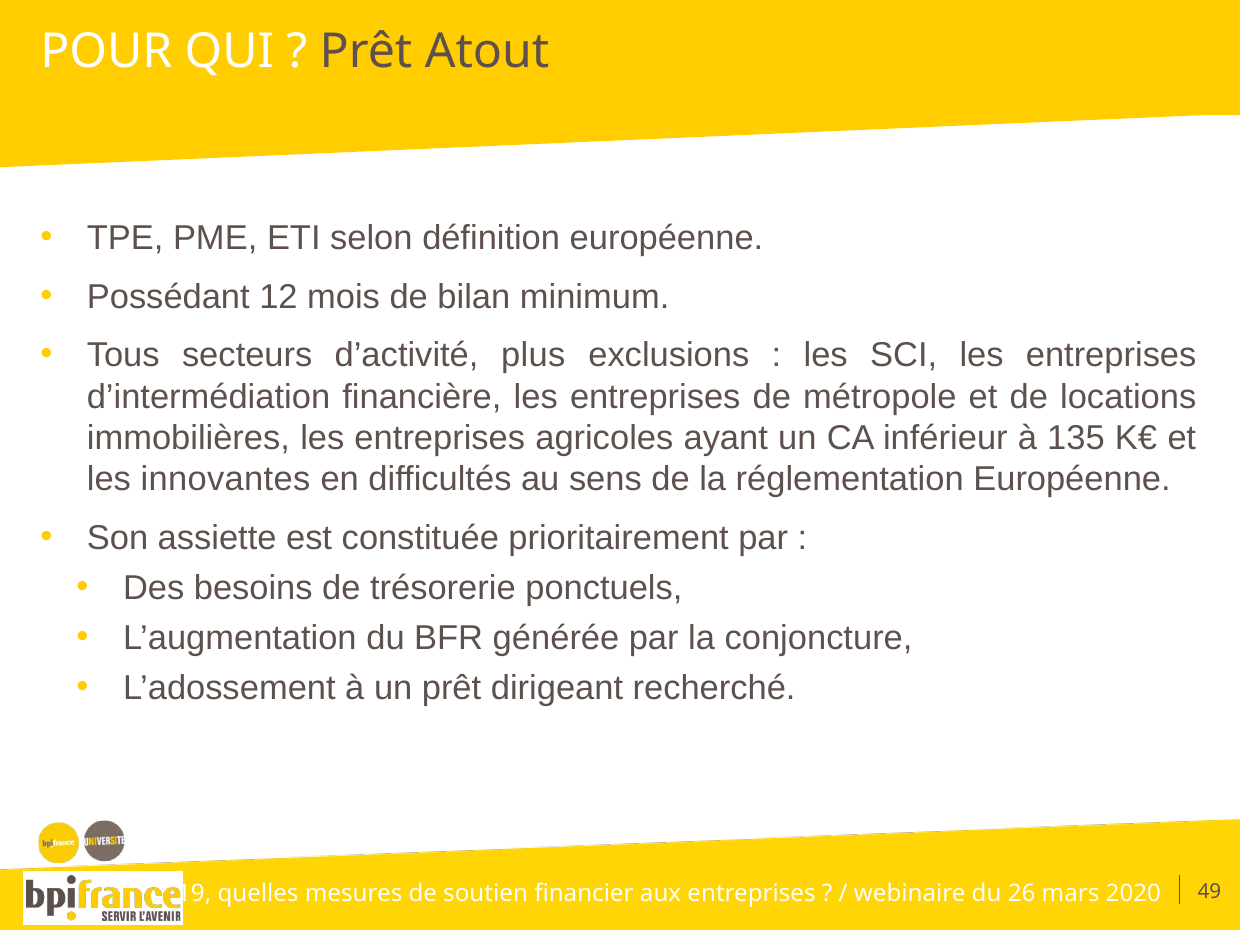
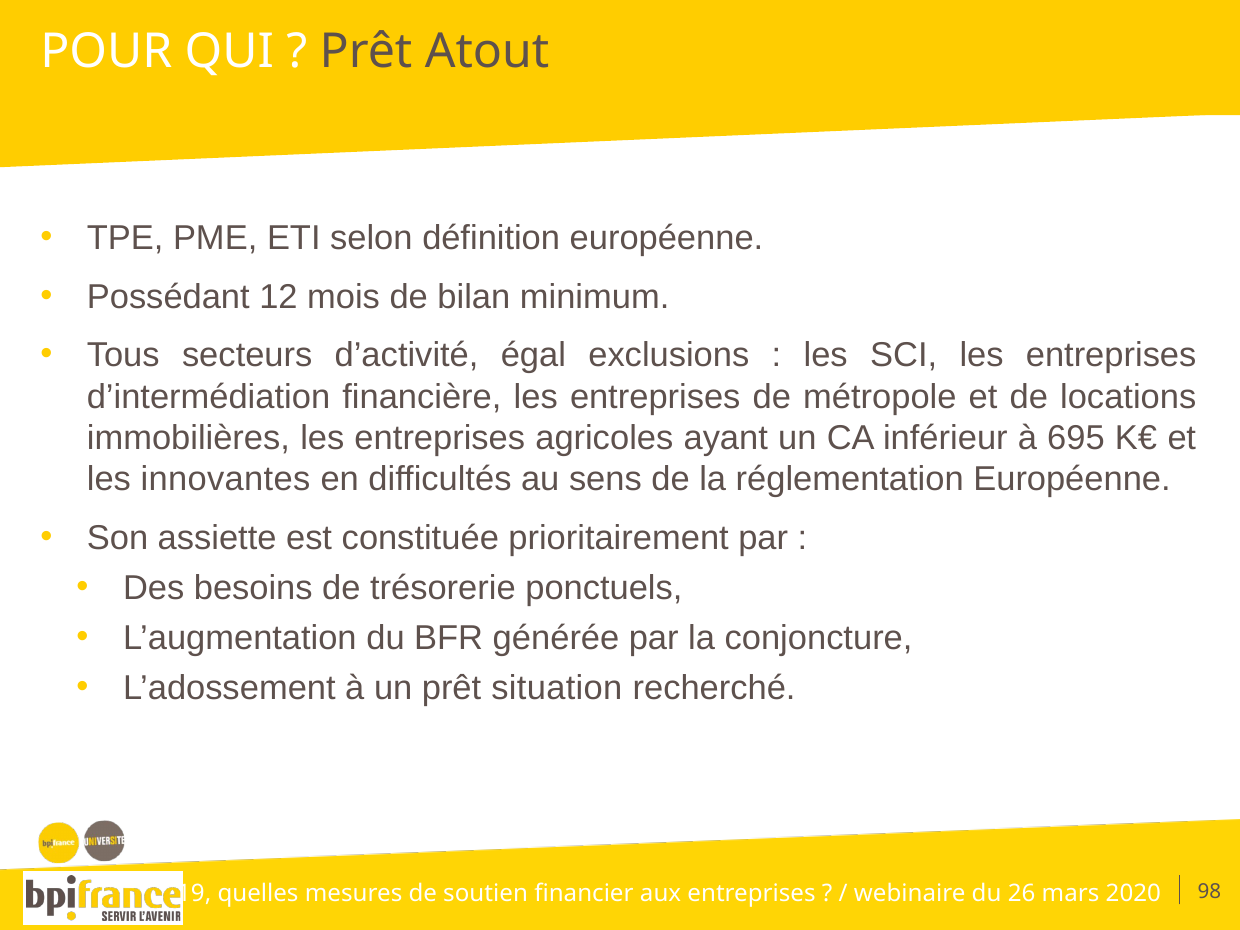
plus: plus -> égal
135: 135 -> 695
dirigeant: dirigeant -> situation
49: 49 -> 98
